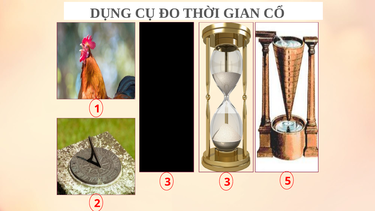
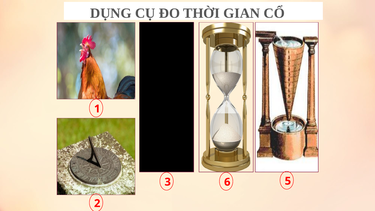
3 3: 3 -> 6
